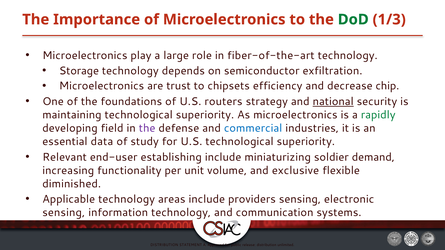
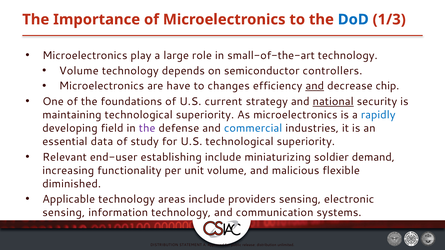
DoD colour: green -> blue
fiber-of-the-art: fiber-of-the-art -> small-of-the-art
Storage at (79, 71): Storage -> Volume
exfiltration: exfiltration -> controllers
trust: trust -> have
chipsets: chipsets -> changes
and at (315, 86) underline: none -> present
routers: routers -> current
rapidly colour: green -> blue
exclusive: exclusive -> malicious
